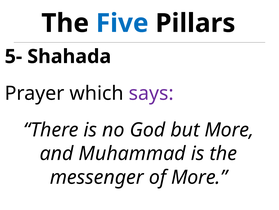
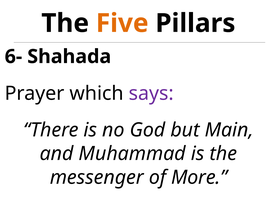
Five colour: blue -> orange
5-: 5- -> 6-
but More: More -> Main
